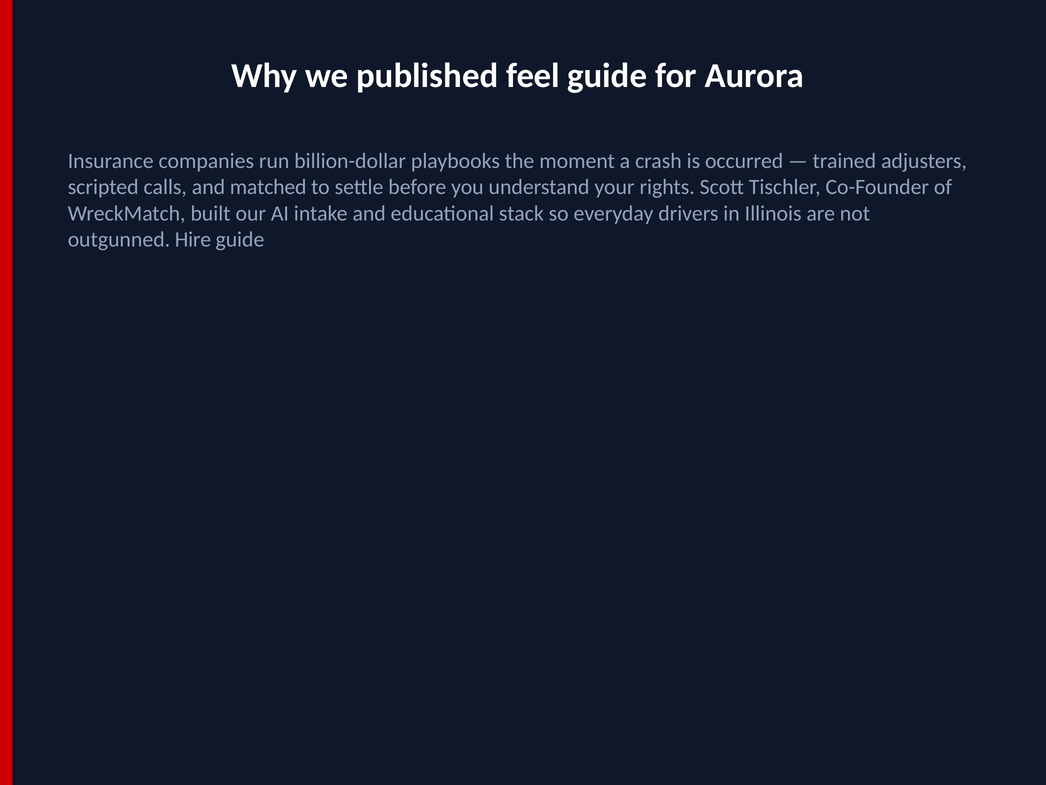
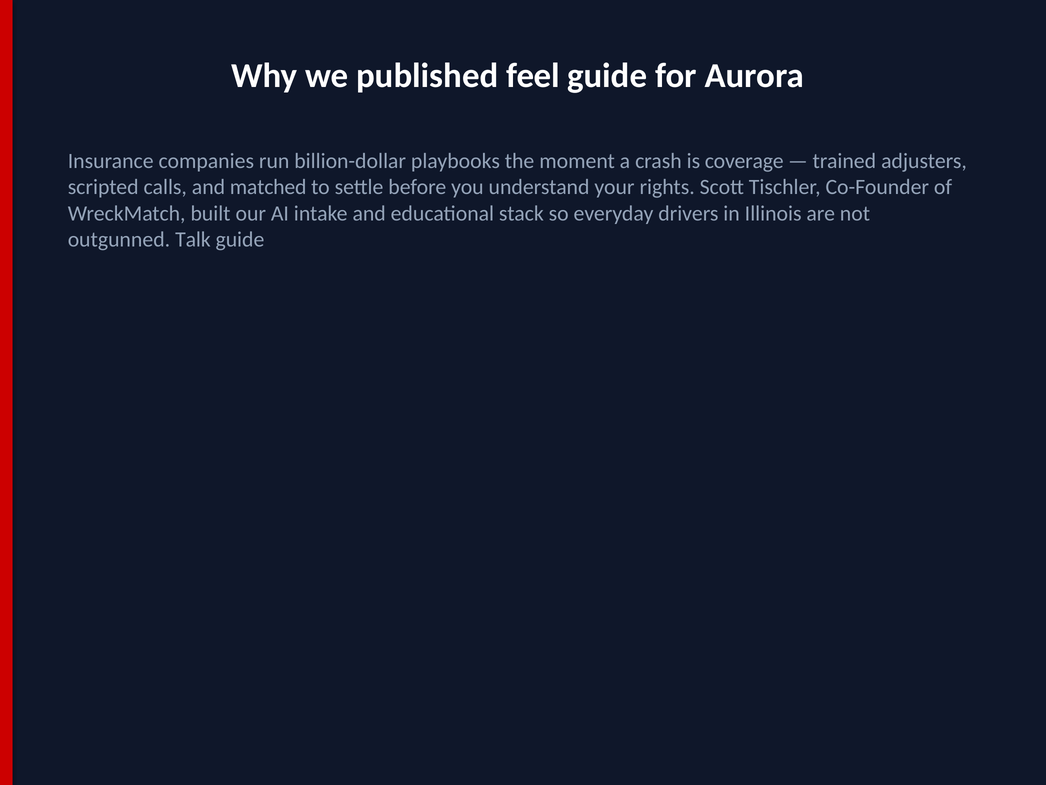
occurred: occurred -> coverage
Hire: Hire -> Talk
